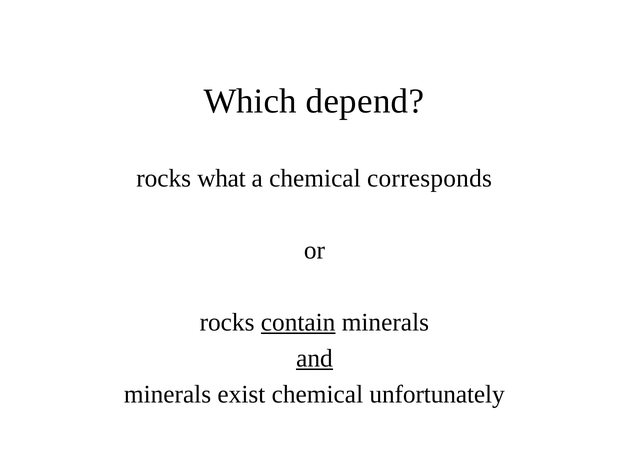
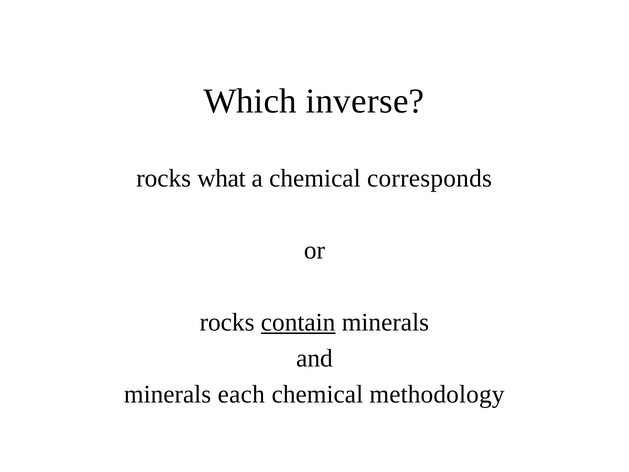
depend: depend -> inverse
and underline: present -> none
exist: exist -> each
unfortunately: unfortunately -> methodology
